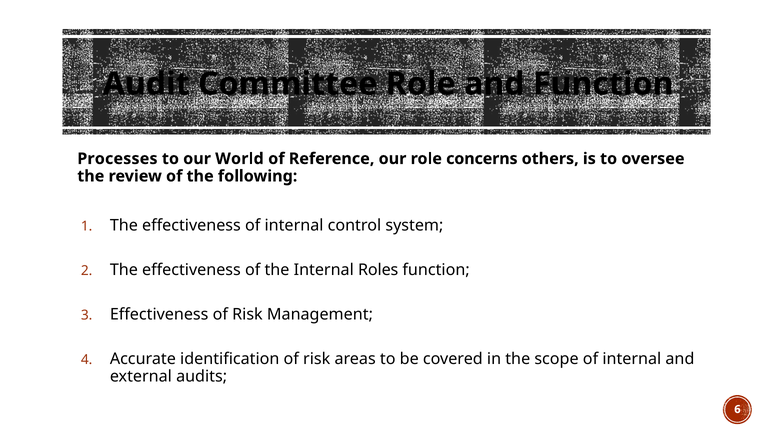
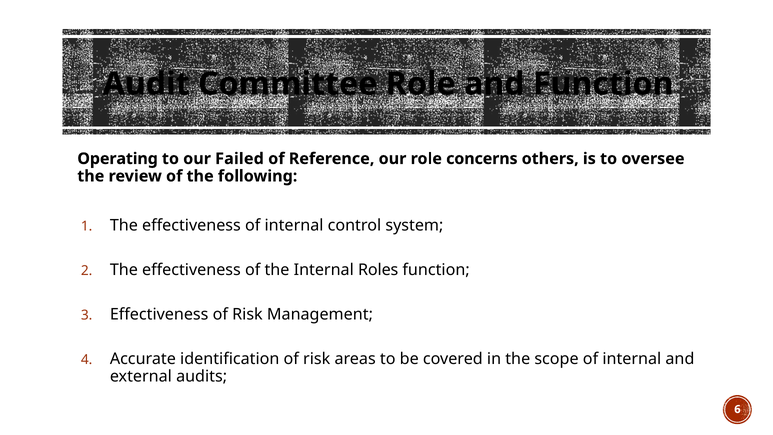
Processes: Processes -> Operating
World: World -> Failed
